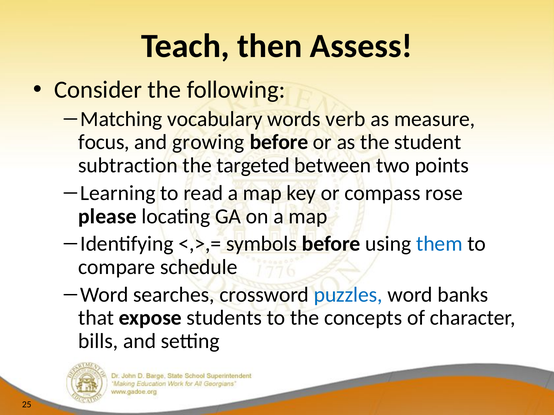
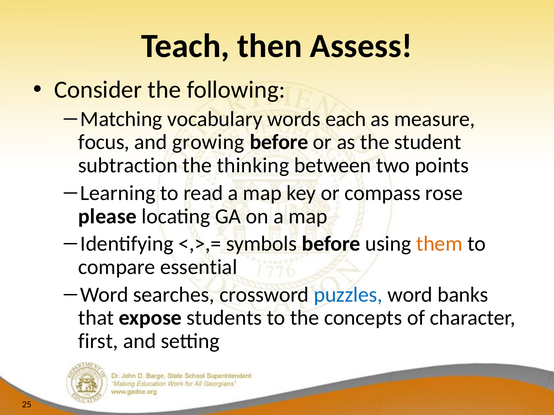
verb: verb -> each
targeted: targeted -> thinking
them colour: blue -> orange
schedule: schedule -> essential
bills: bills -> first
